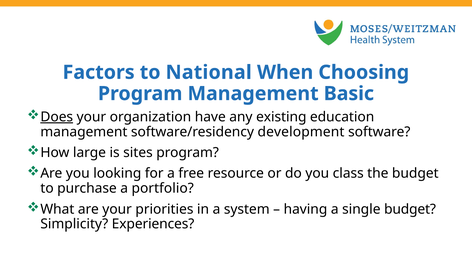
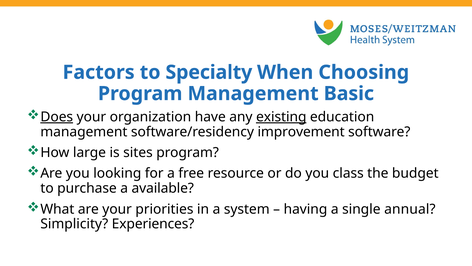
National: National -> Specialty
existing underline: none -> present
development: development -> improvement
portfolio: portfolio -> available
single budget: budget -> annual
